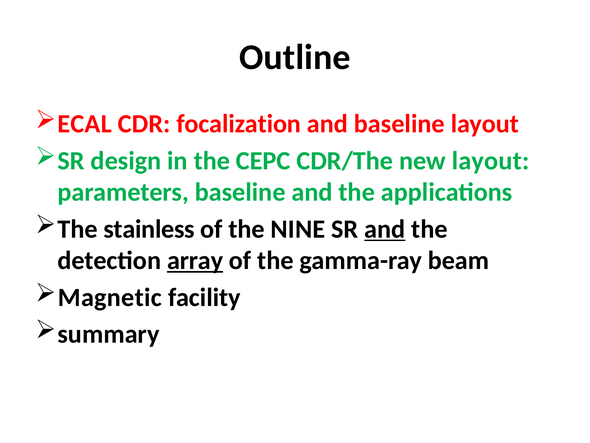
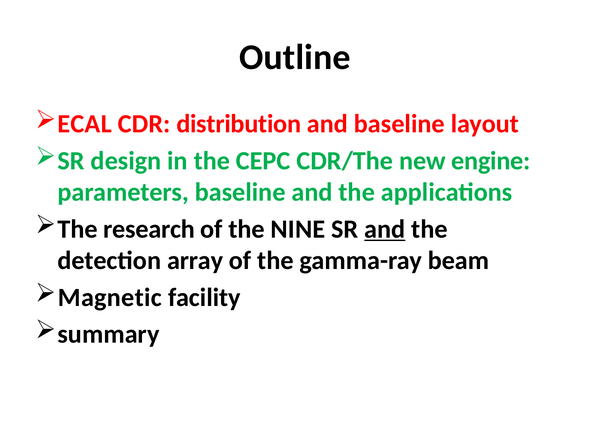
focalization: focalization -> distribution
new layout: layout -> engine
stainless: stainless -> research
array underline: present -> none
